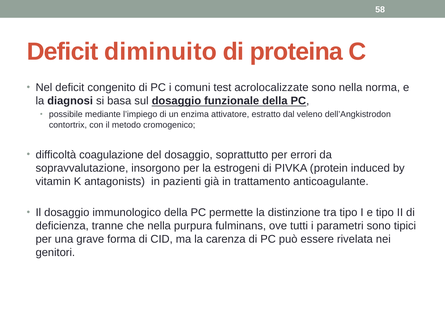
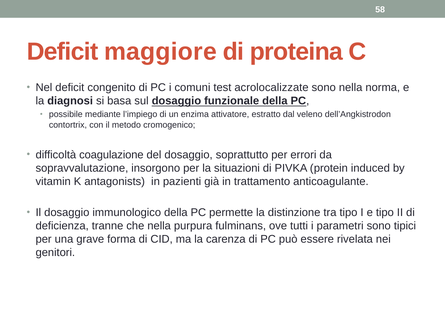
diminuito: diminuito -> maggiore
estrogeni: estrogeni -> situazioni
